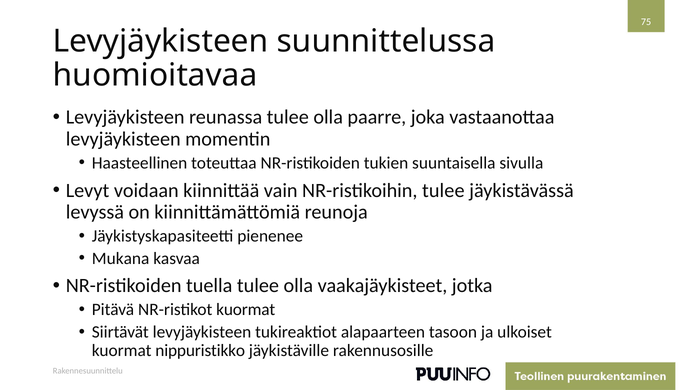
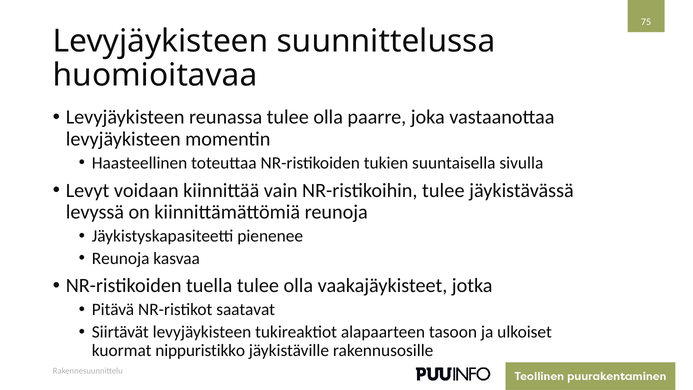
Mukana at (121, 258): Mukana -> Reunoja
NR-ristikot kuormat: kuormat -> saatavat
